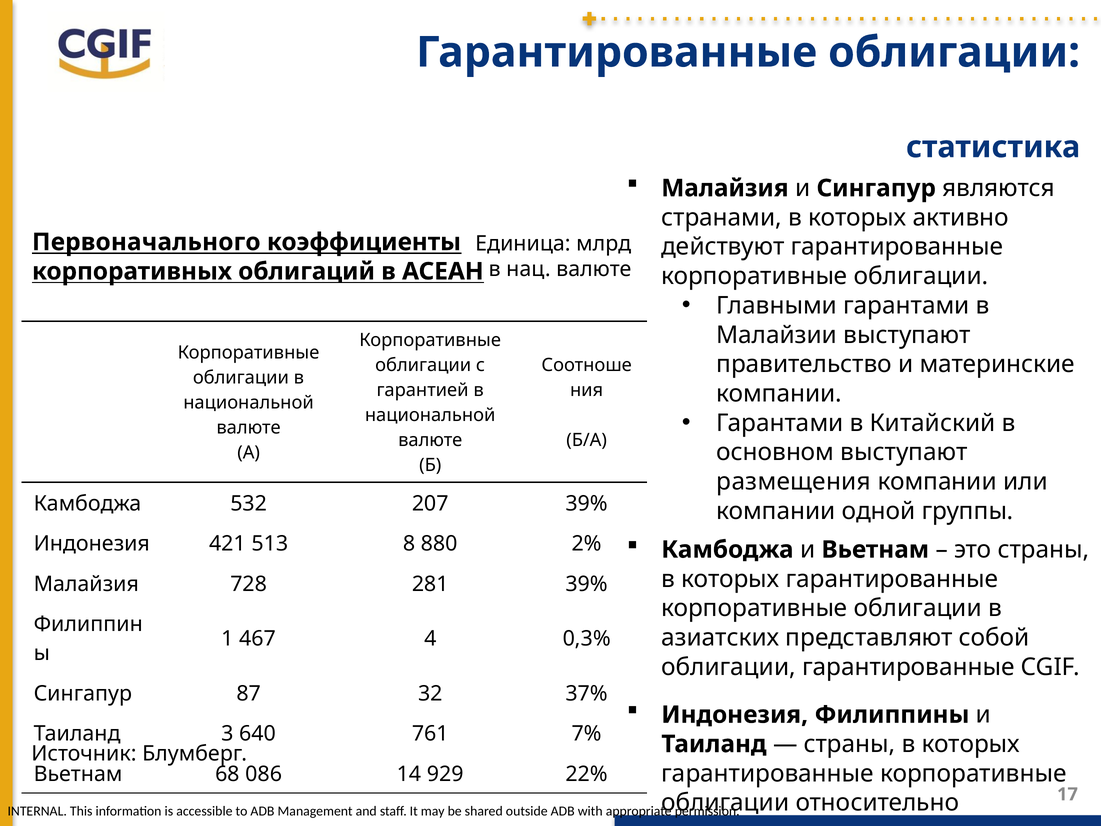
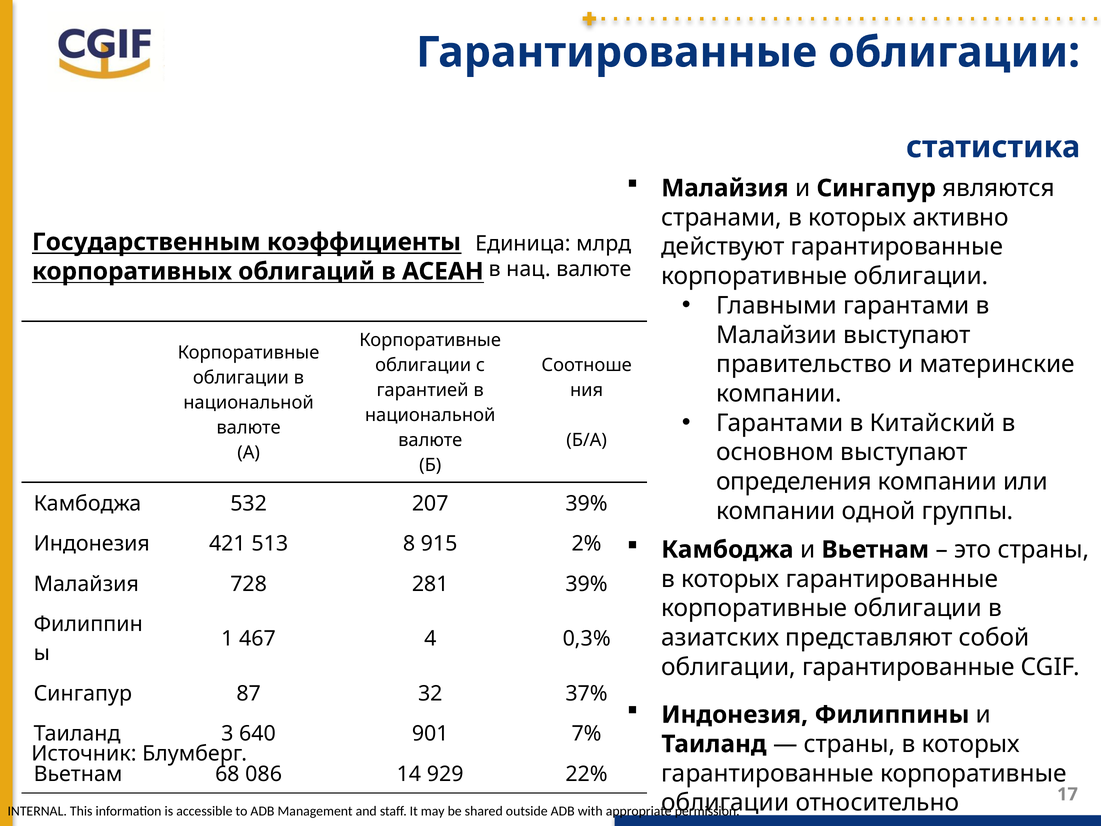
Первоначального: Первоначального -> Государственным
размещения: размещения -> определения
880: 880 -> 915
761: 761 -> 901
